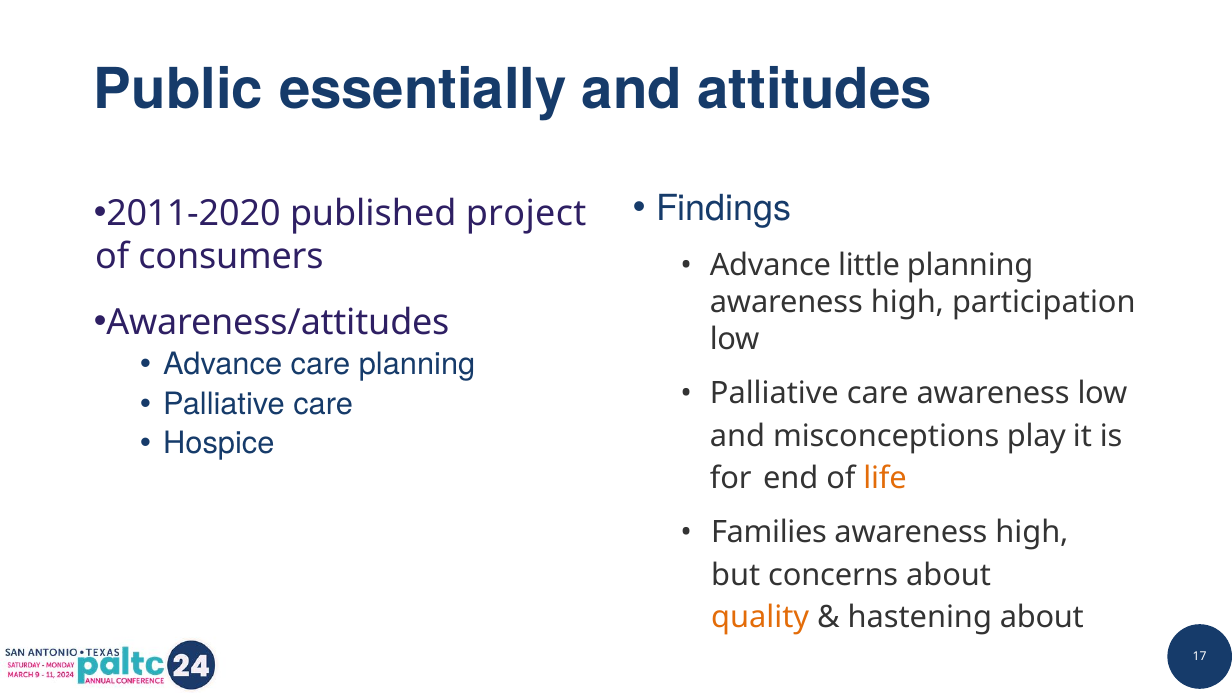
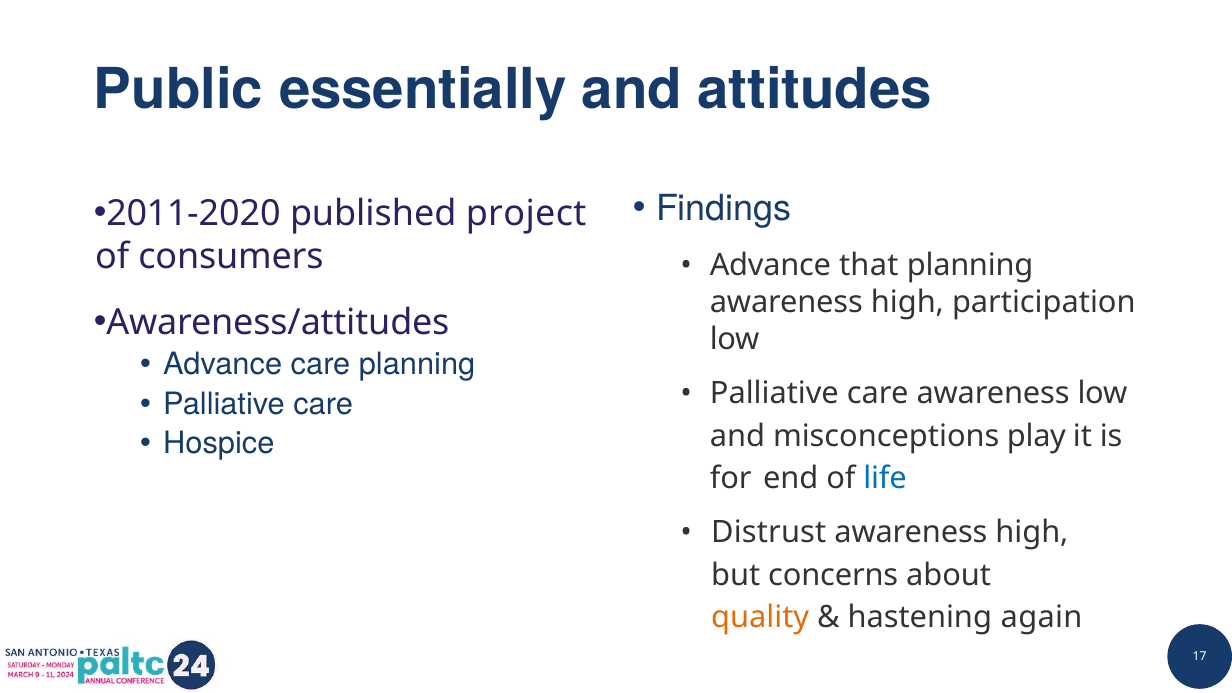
little: little -> that
life colour: orange -> blue
Families: Families -> Distrust
hastening about: about -> again
